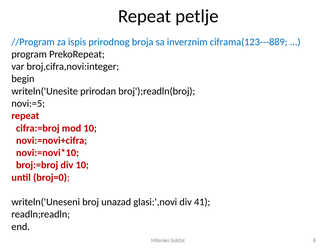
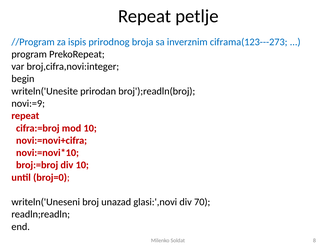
ciframa(123---889: ciframa(123---889 -> ciframa(123---273
novi:=5: novi:=5 -> novi:=9
41: 41 -> 70
